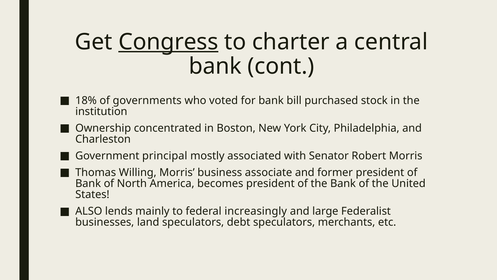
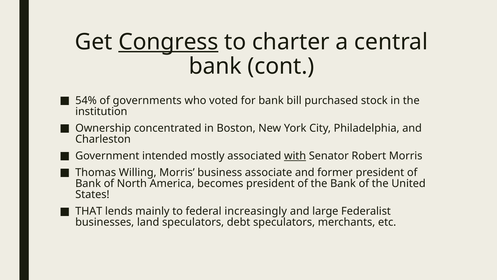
18%: 18% -> 54%
principal: principal -> intended
with underline: none -> present
ALSO: ALSO -> THAT
